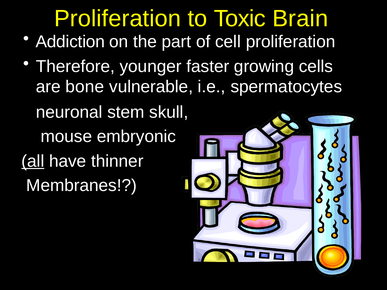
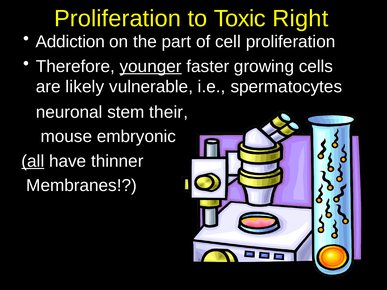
Brain: Brain -> Right
younger underline: none -> present
bone: bone -> likely
skull: skull -> their
